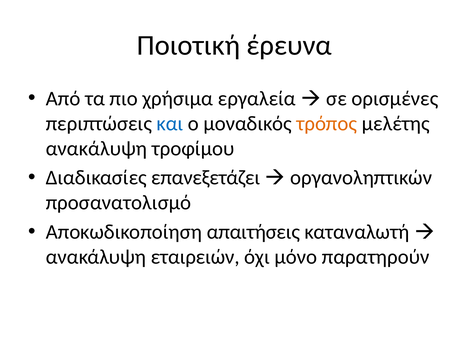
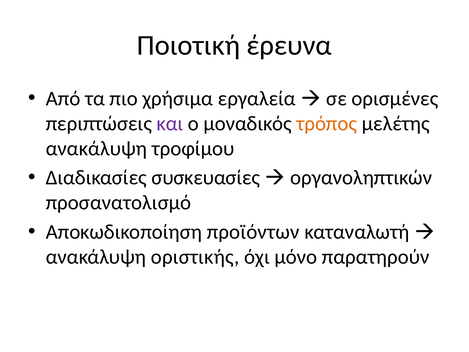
και colour: blue -> purple
επανεξετάζει: επανεξετάζει -> συσκευασίες
απαιτήσεις: απαιτήσεις -> προϊόντων
εταιρειών: εταιρειών -> οριστικής
